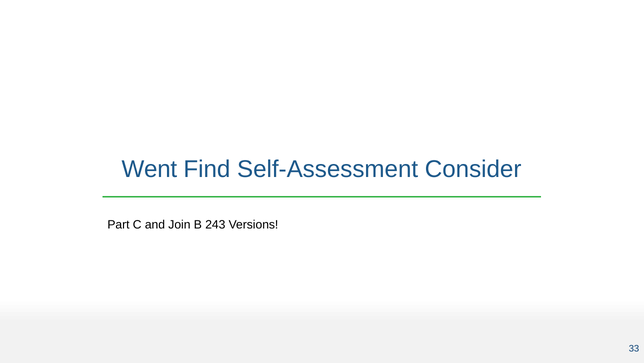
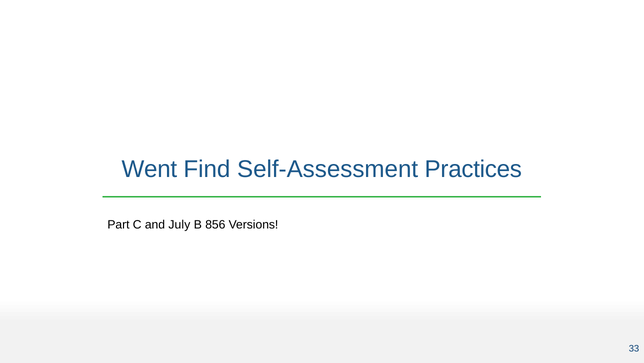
Consider: Consider -> Practices
Join: Join -> July
243: 243 -> 856
